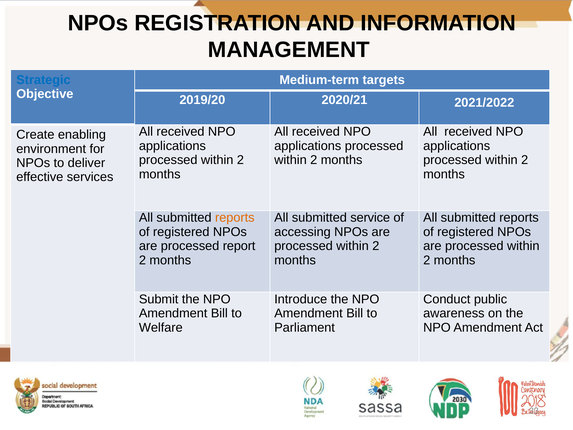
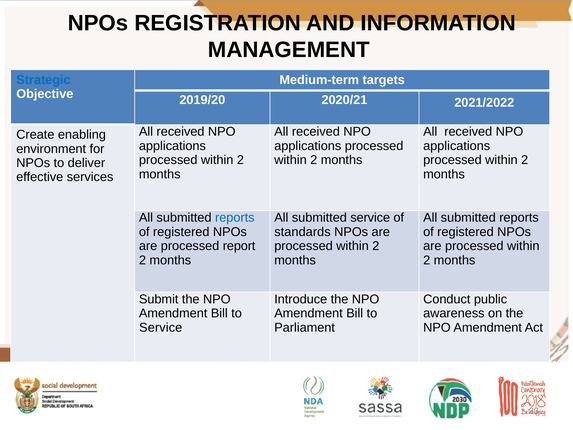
reports at (235, 218) colour: orange -> blue
accessing: accessing -> standards
Welfare at (161, 327): Welfare -> Service
